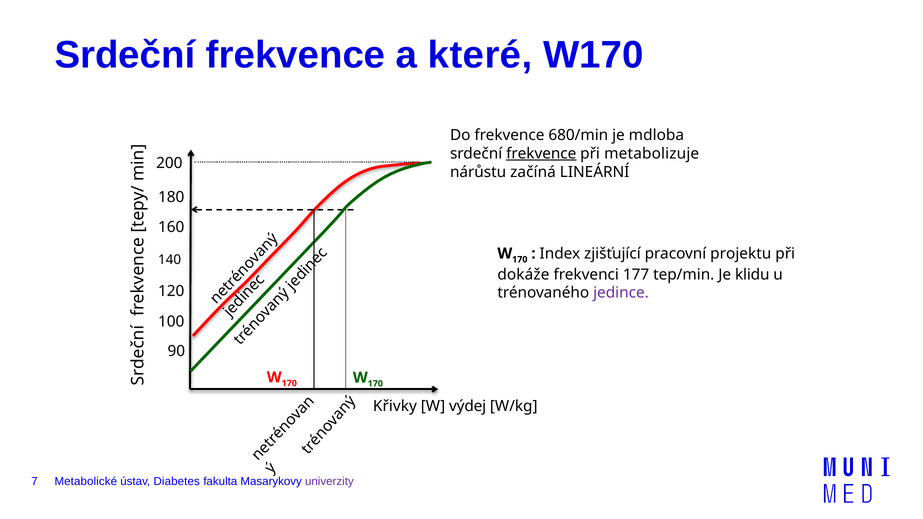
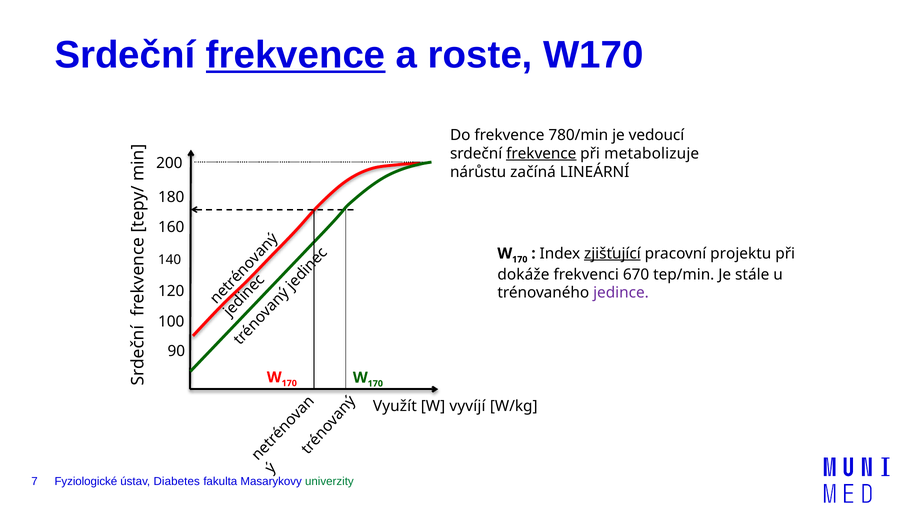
frekvence at (296, 55) underline: none -> present
které: které -> roste
680/min: 680/min -> 780/min
mdloba: mdloba -> vedoucí
zjišťující underline: none -> present
177: 177 -> 670
klidu: klidu -> stále
Křivky: Křivky -> Využít
výdej: výdej -> vyvíjí
Metabolické: Metabolické -> Fyziologické
univerzity colour: purple -> green
